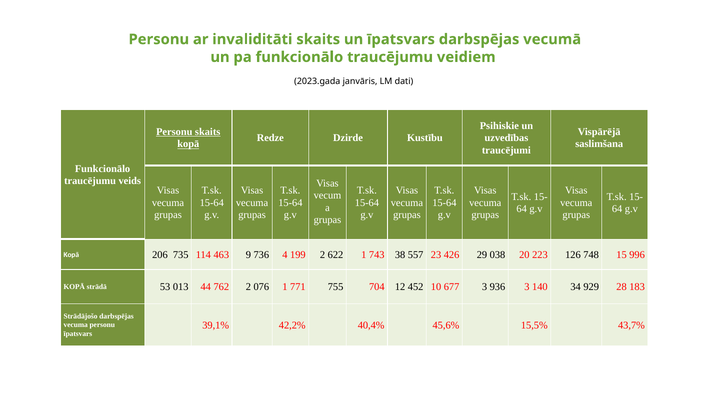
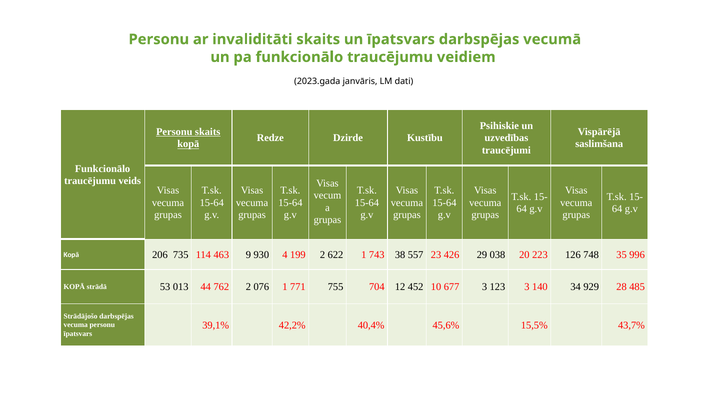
736: 736 -> 930
15: 15 -> 35
936: 936 -> 123
183: 183 -> 485
